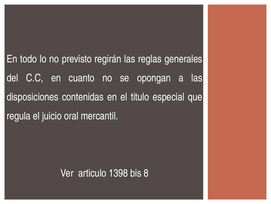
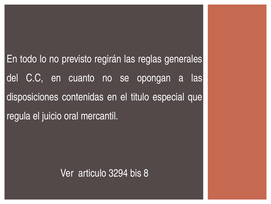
1398: 1398 -> 3294
